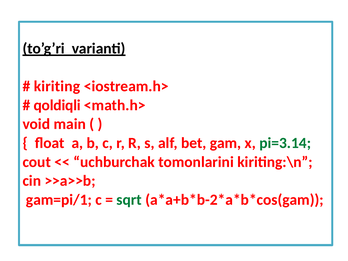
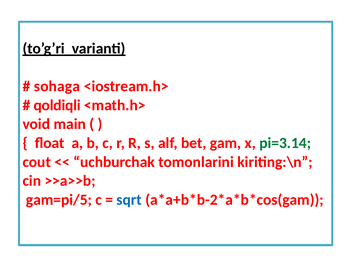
kiriting: kiriting -> sohaga
gam=pi/1: gam=pi/1 -> gam=pi/5
sqrt colour: green -> blue
